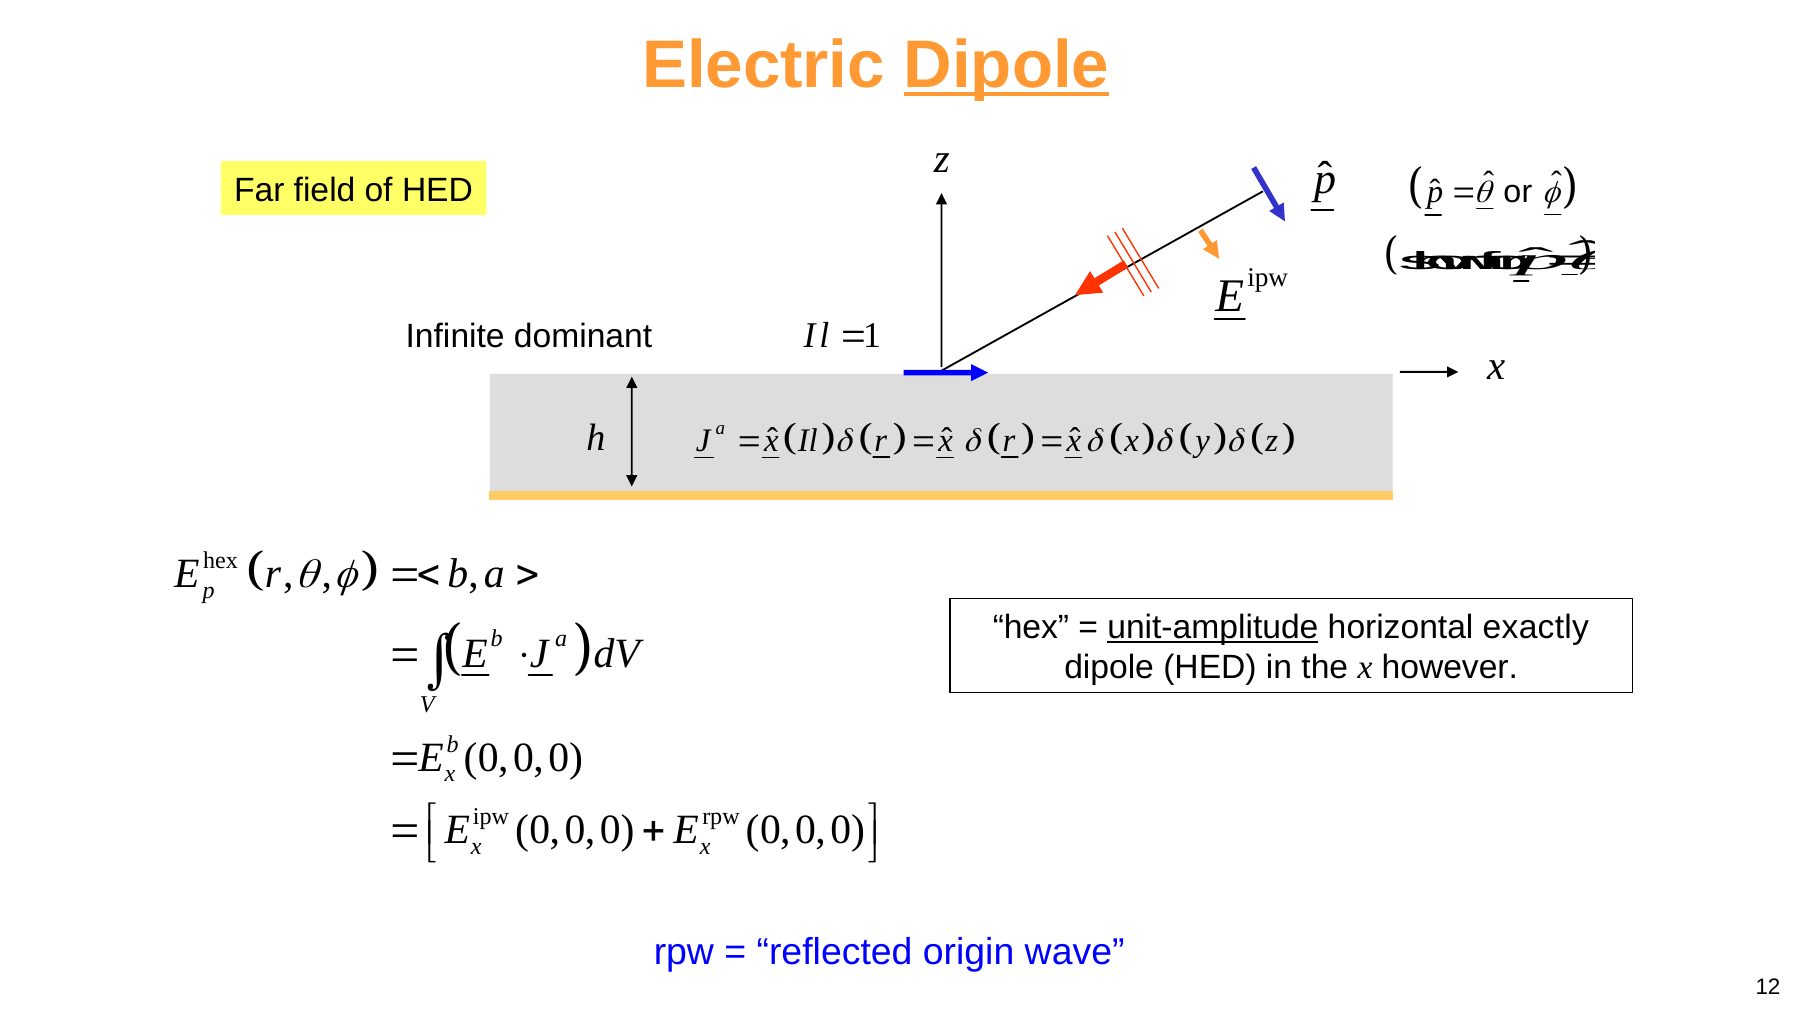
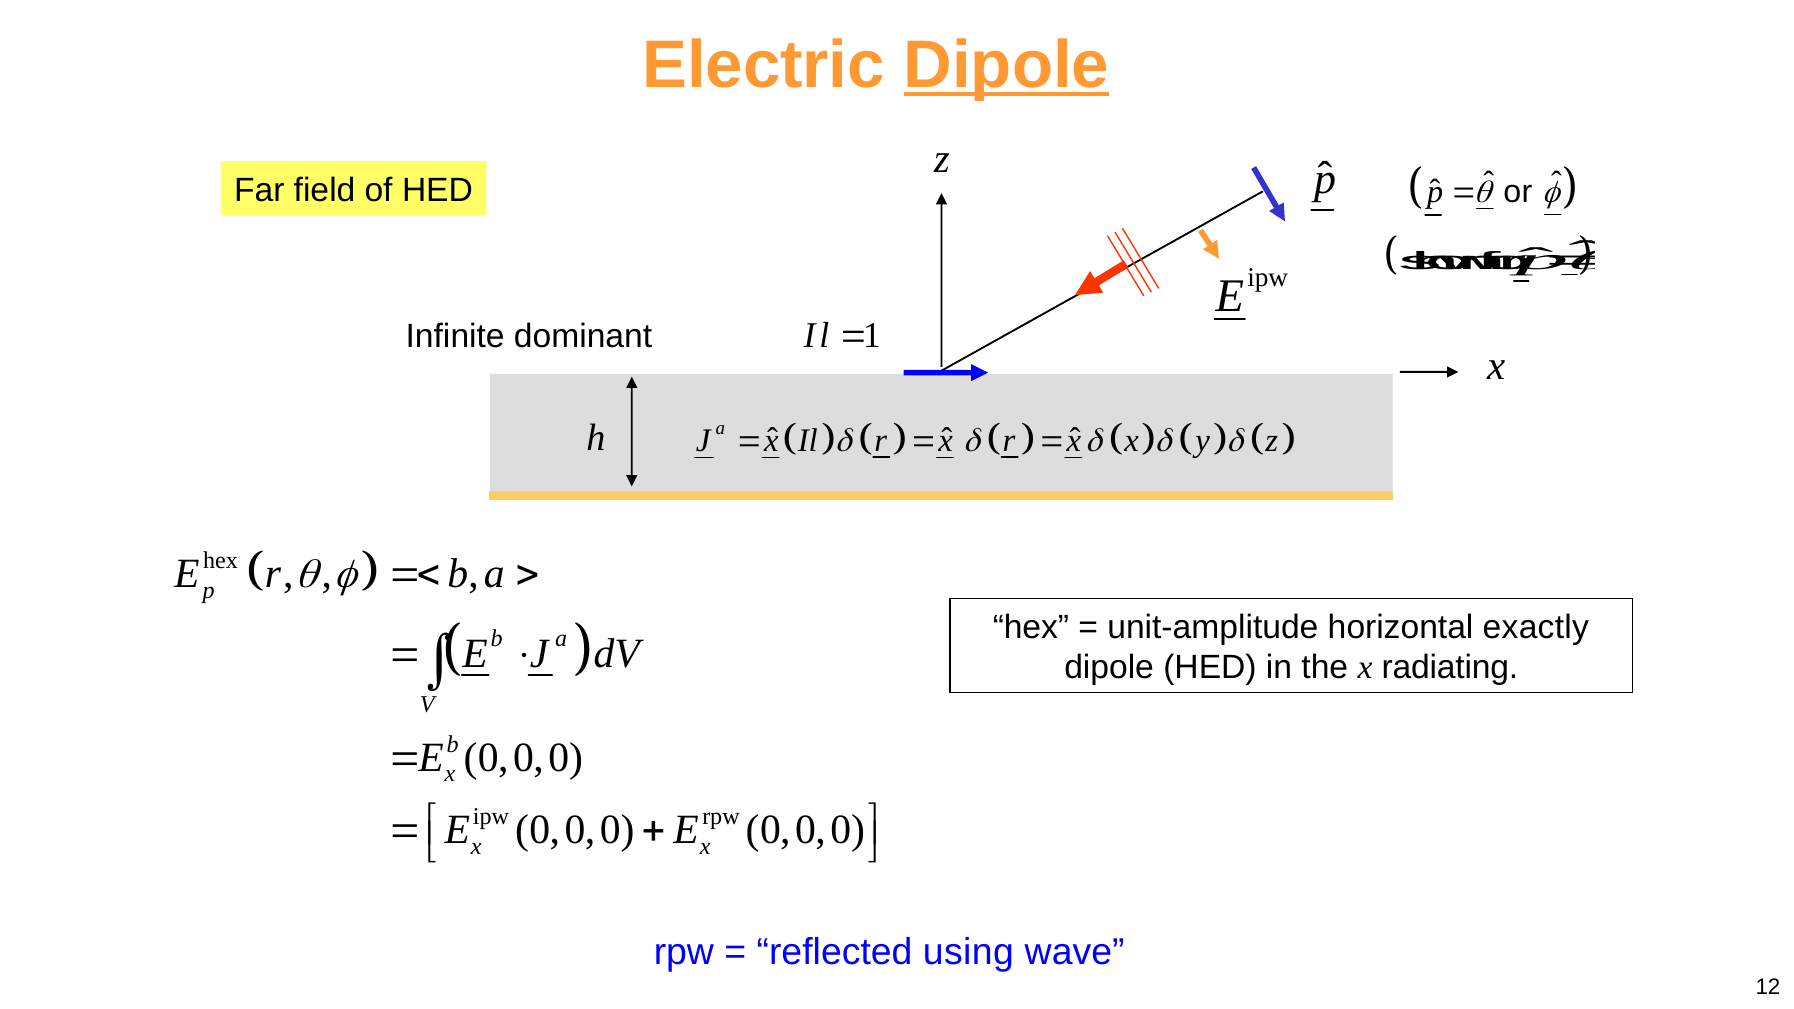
unit-amplitude underline: present -> none
however: however -> radiating
origin: origin -> using
